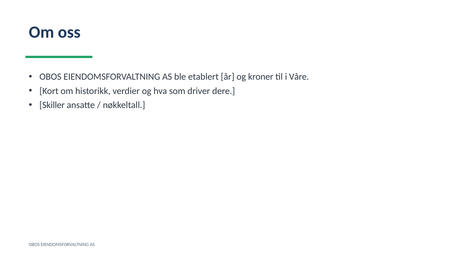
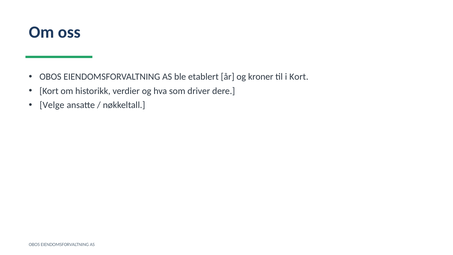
i Våre: Våre -> Kort
Skiller: Skiller -> Velge
